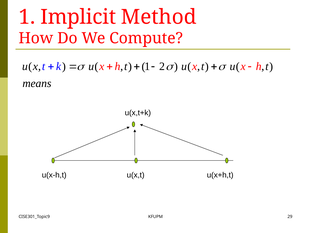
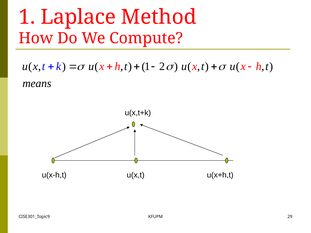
Implicit: Implicit -> Laplace
